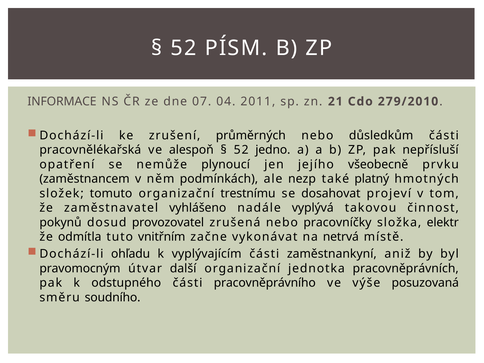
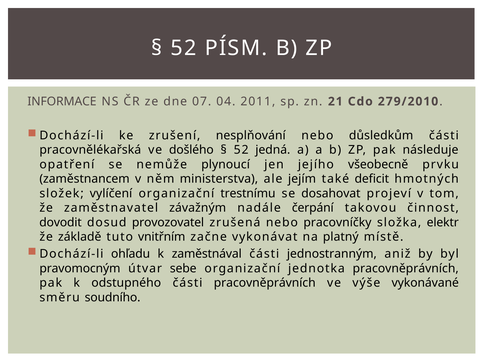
průměrných: průměrných -> nesplňování
alespoň: alespoň -> došlého
jedno: jedno -> jedná
nepřísluší: nepřísluší -> následuje
podmínkách: podmínkách -> ministerstva
nezp: nezp -> jejím
platný: platný -> deficit
tomuto: tomuto -> vylíčení
vyhlášeno: vyhlášeno -> závažným
vyplývá: vyplývá -> čerpání
pokynů: pokynů -> dovodit
odmítla: odmítla -> základě
netrvá: netrvá -> platný
vyplývajícím: vyplývajícím -> zaměstnával
zaměstnankyní: zaměstnankyní -> jednostranným
další: další -> sebe
části pracovněprávního: pracovněprávního -> pracovněprávních
posuzovaná: posuzovaná -> vykonávané
